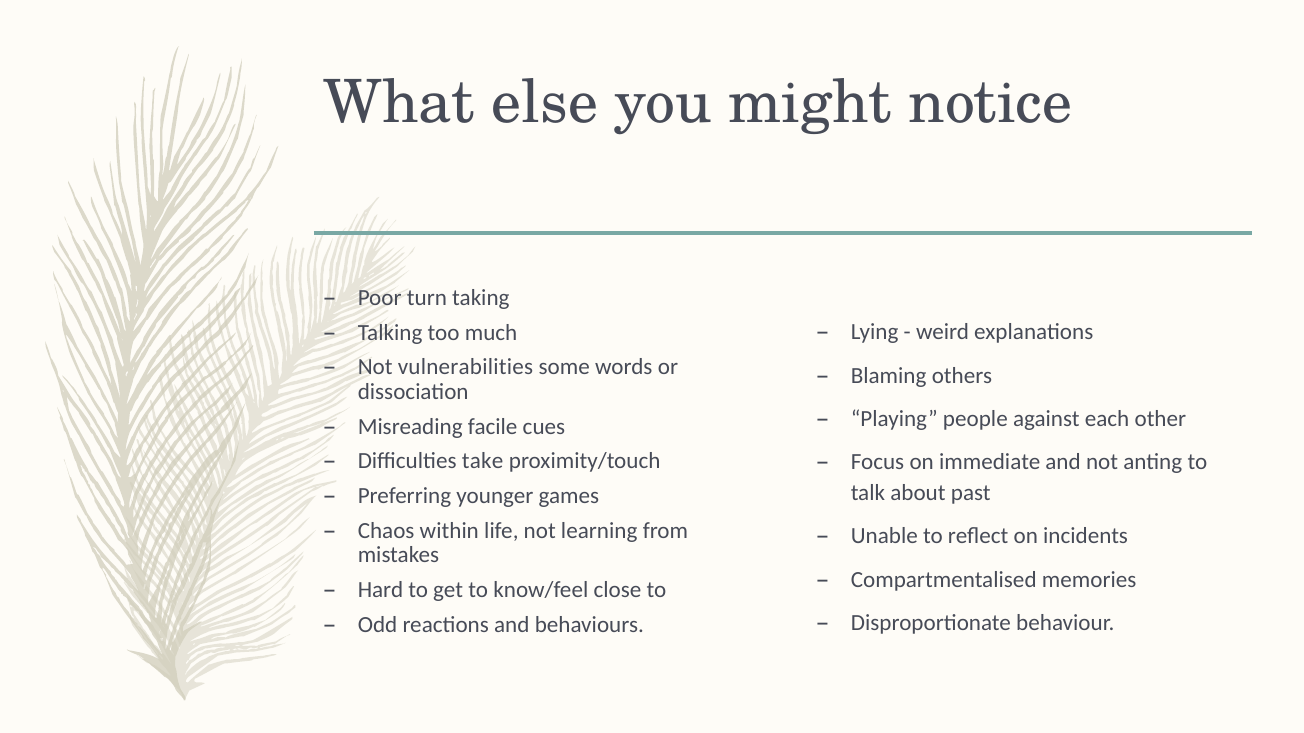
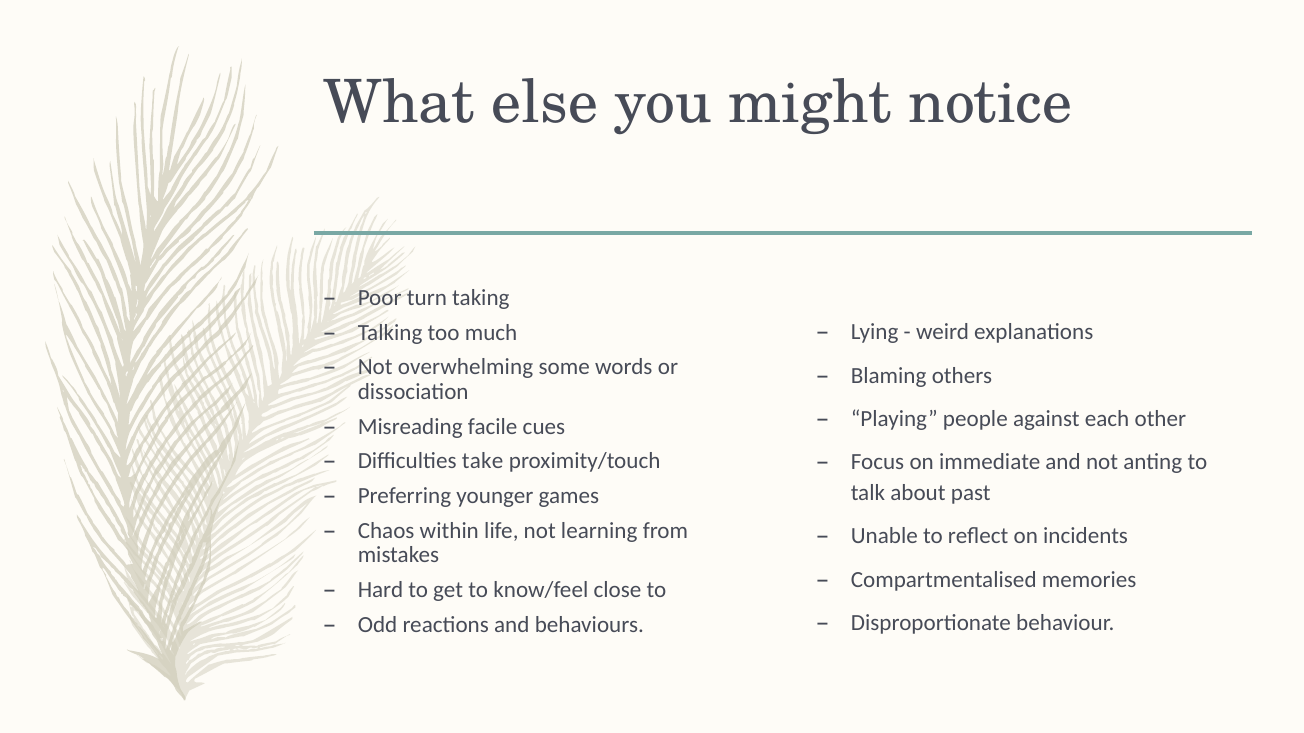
vulnerabilities: vulnerabilities -> overwhelming
